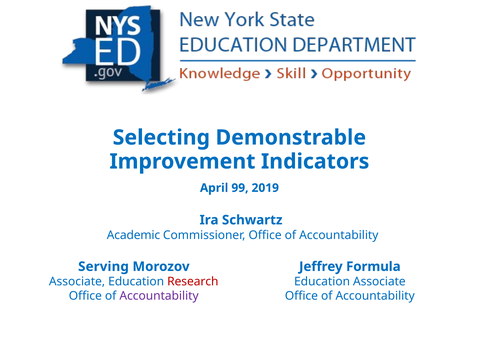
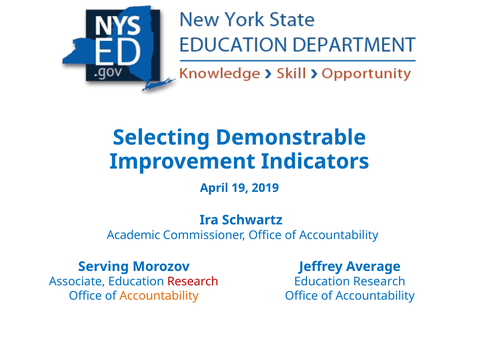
99: 99 -> 19
Formula: Formula -> Average
Associate at (379, 282): Associate -> Research
Accountability at (159, 296) colour: purple -> orange
